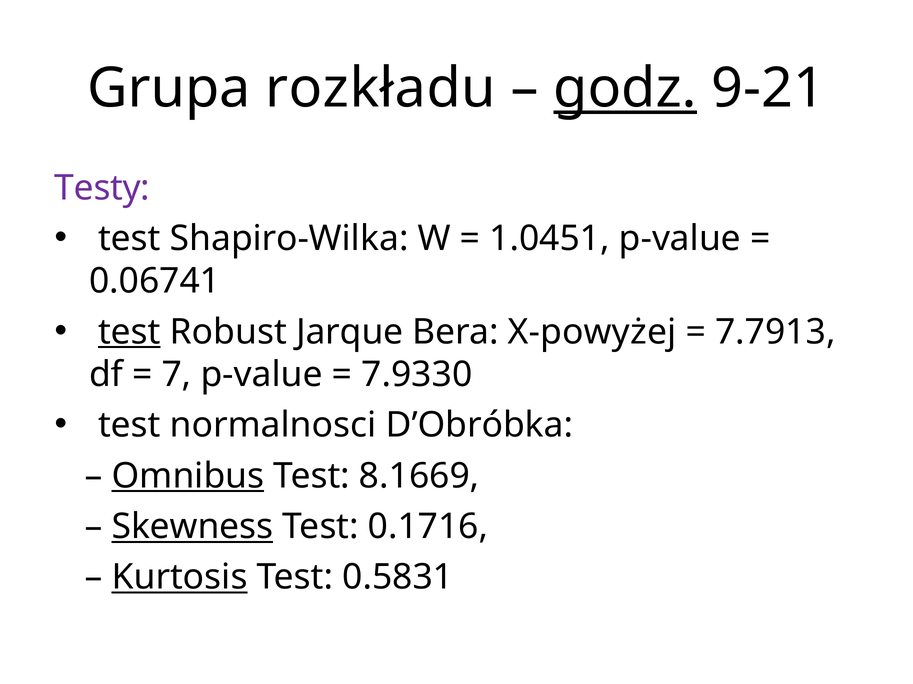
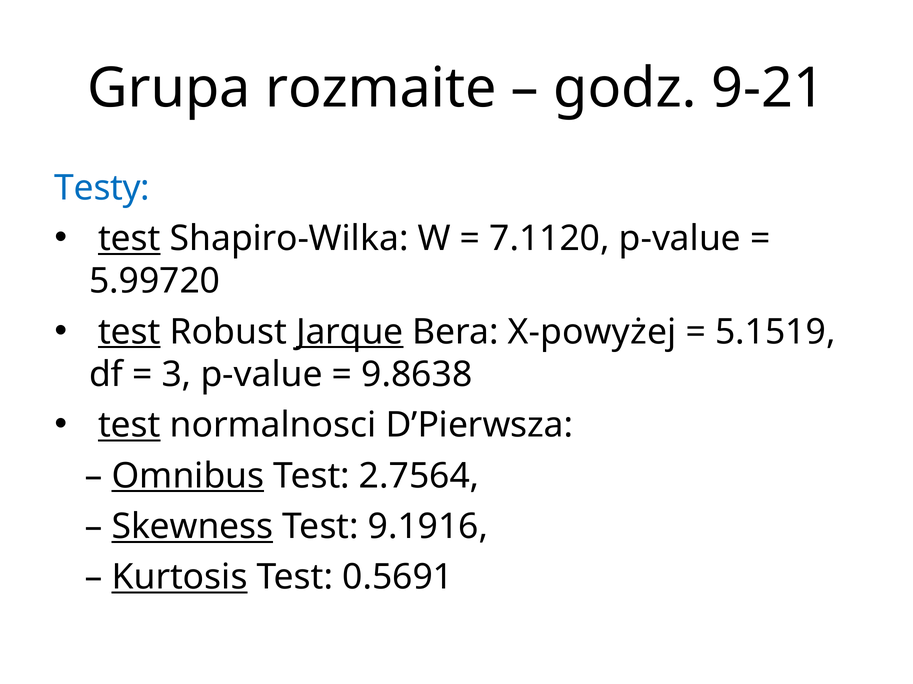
rozkładu: rozkładu -> rozmaite
godz underline: present -> none
Testy colour: purple -> blue
test at (129, 239) underline: none -> present
1.0451: 1.0451 -> 7.1120
0.06741: 0.06741 -> 5.99720
Jarque underline: none -> present
7.7913: 7.7913 -> 5.1519
7: 7 -> 3
7.9330: 7.9330 -> 9.8638
test at (129, 426) underline: none -> present
D’Obróbka: D’Obróbka -> D’Pierwsza
8.1669: 8.1669 -> 2.7564
0.1716: 0.1716 -> 9.1916
0.5831: 0.5831 -> 0.5691
